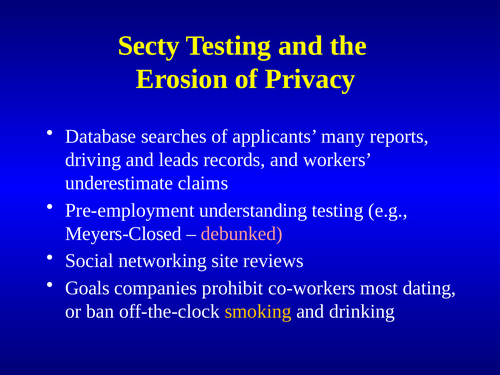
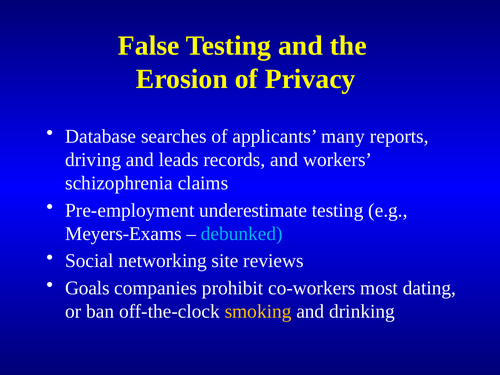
Secty: Secty -> False
underestimate: underestimate -> schizophrenia
understanding: understanding -> underestimate
Meyers-Closed: Meyers-Closed -> Meyers-Exams
debunked colour: pink -> light blue
